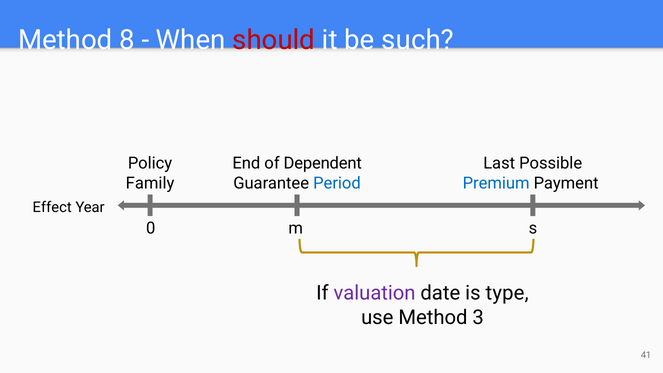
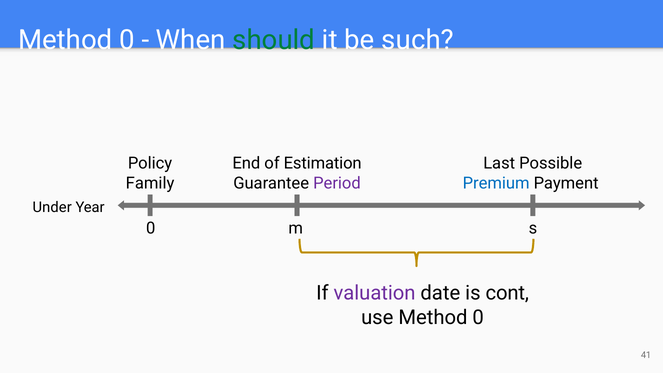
8 at (127, 40): 8 -> 0
should colour: red -> green
Dependent: Dependent -> Estimation
Period colour: blue -> purple
Effect: Effect -> Under
type: type -> cont
use Method 3: 3 -> 0
